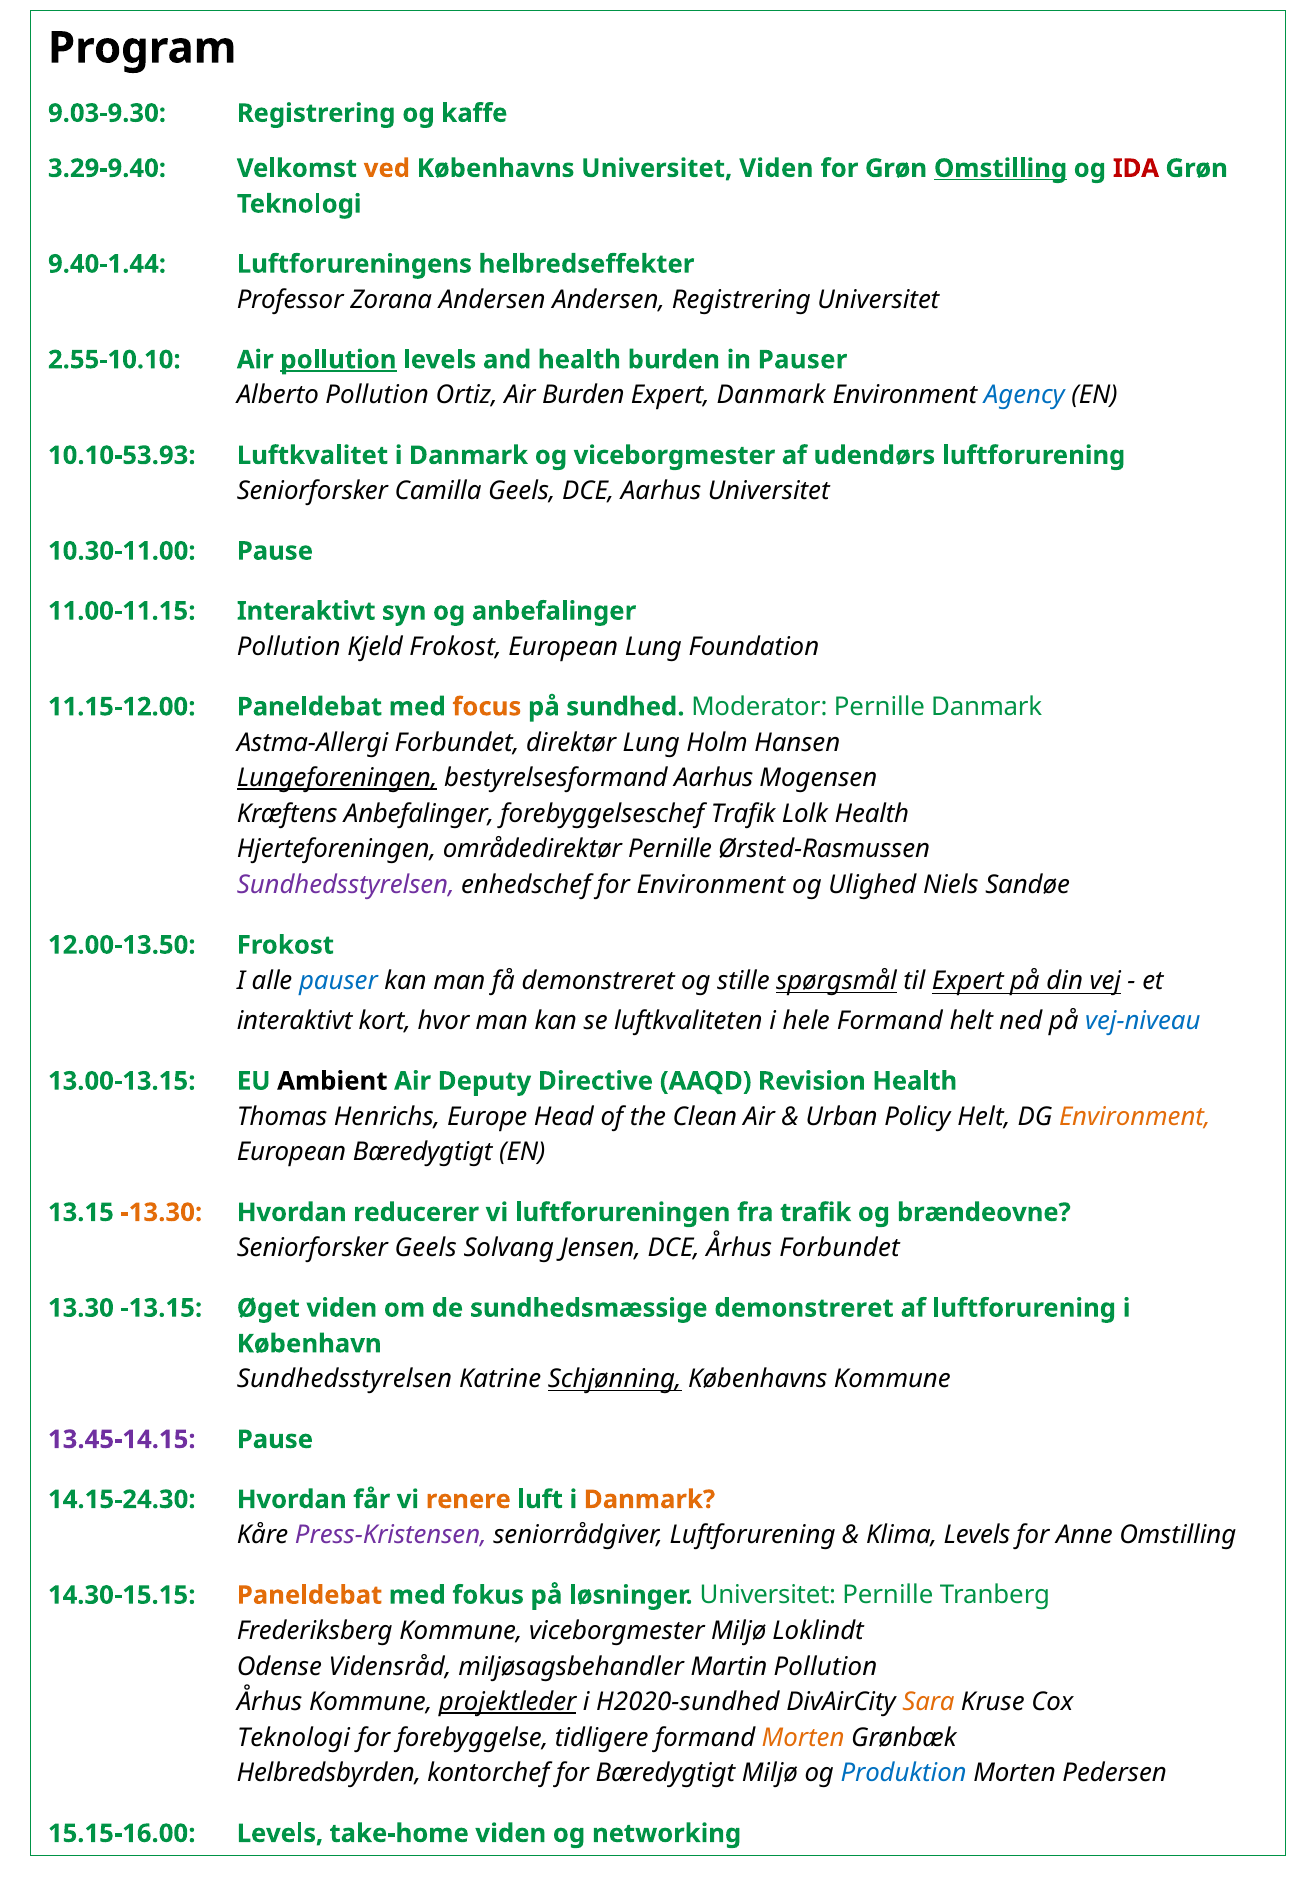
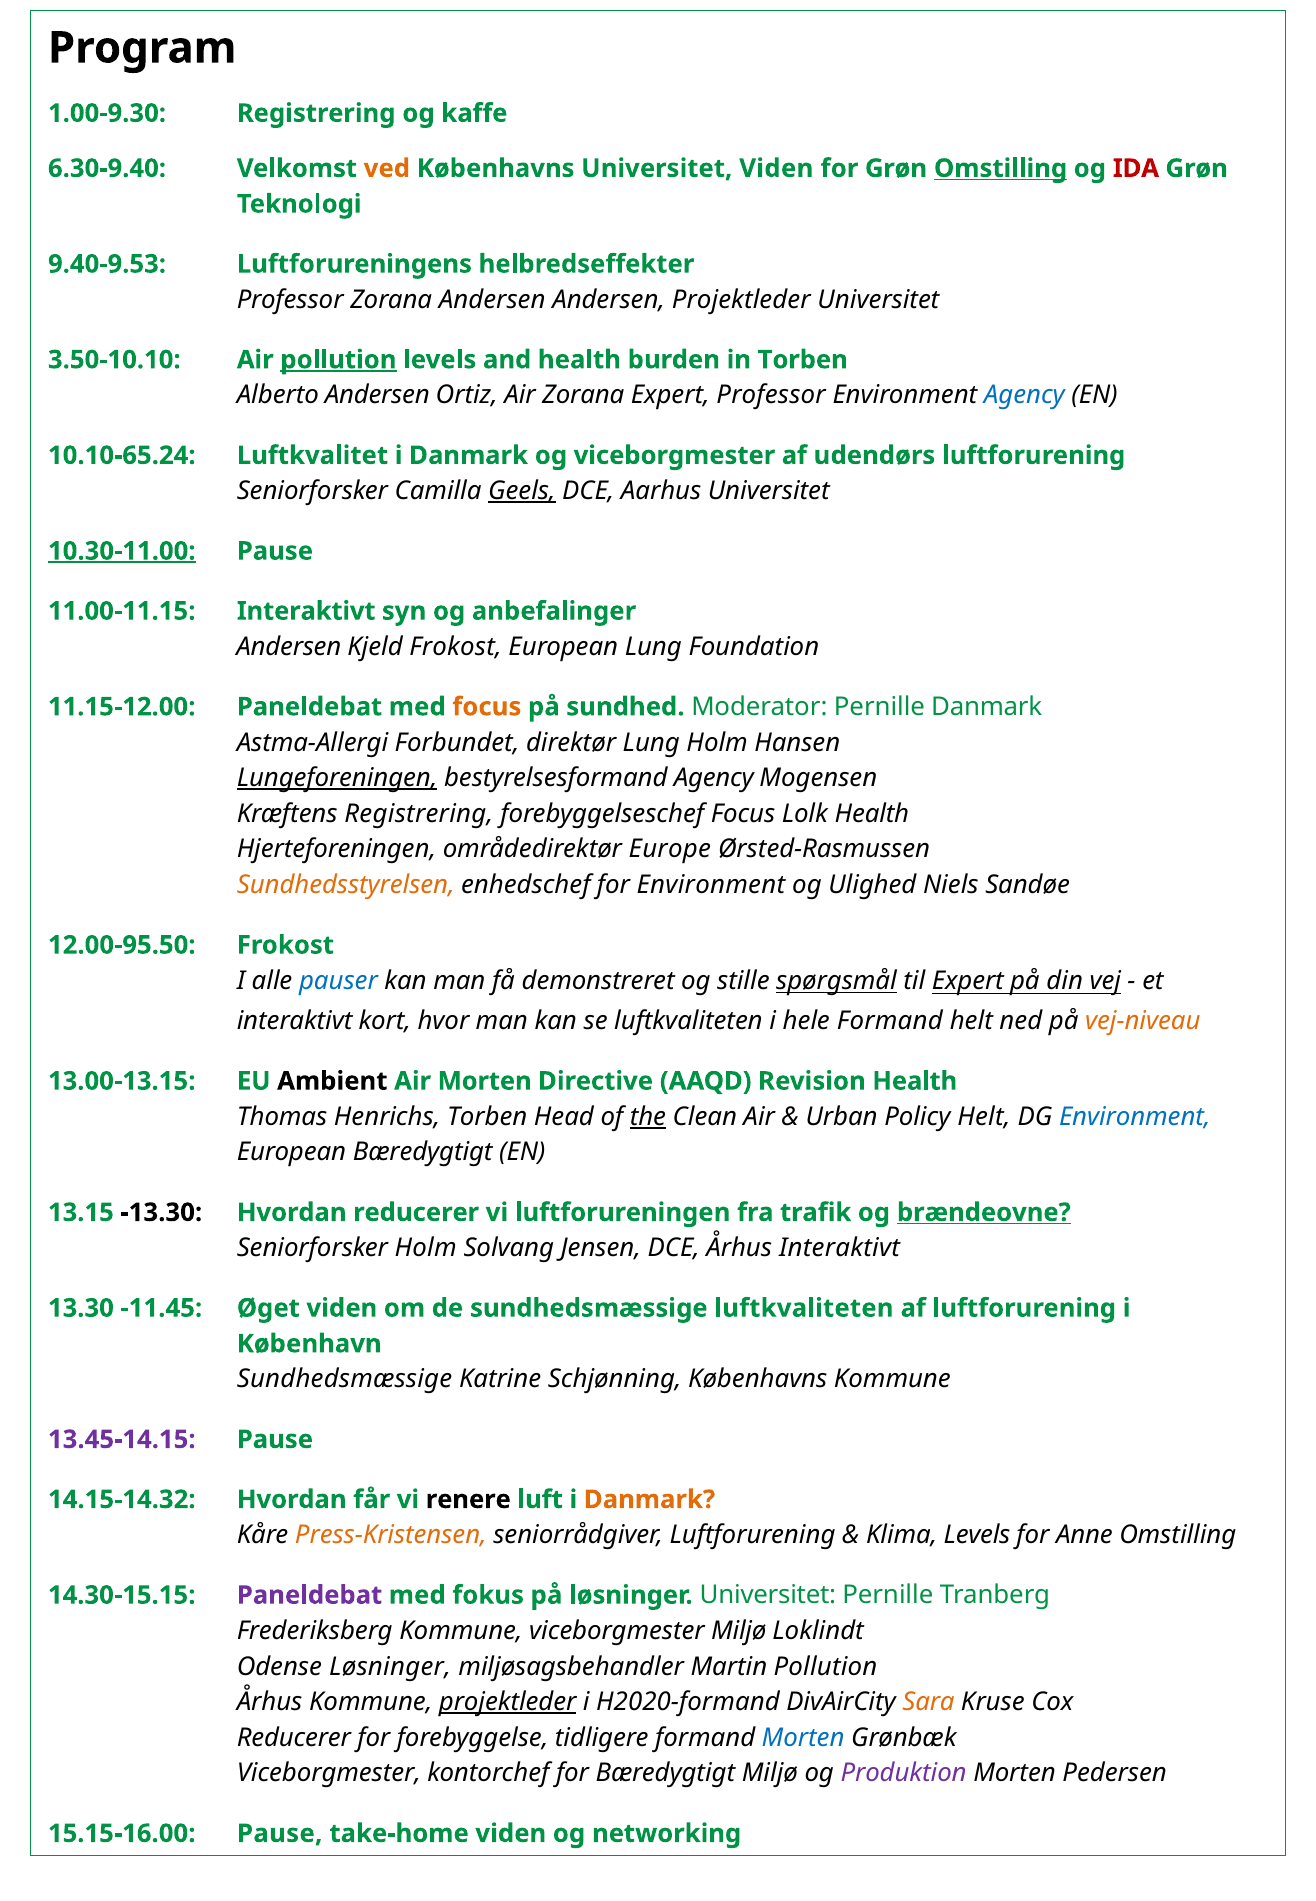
9.03-9.30: 9.03-9.30 -> 1.00-9.30
3.29-9.40: 3.29-9.40 -> 6.30-9.40
9.40-1.44: 9.40-1.44 -> 9.40-9.53
Andersen Registrering: Registrering -> Projektleder
2.55-10.10: 2.55-10.10 -> 3.50-10.10
in Pauser: Pauser -> Torben
Alberto Pollution: Pollution -> Andersen
Air Burden: Burden -> Zorana
Expert Danmark: Danmark -> Professor
10.10-53.93: 10.10-53.93 -> 10.10-65.24
Geels at (522, 491) underline: none -> present
10.30-11.00 underline: none -> present
Pollution at (289, 647): Pollution -> Andersen
bestyrelsesformand Aarhus: Aarhus -> Agency
Kræftens Anbefalinger: Anbefalinger -> Registrering
forebyggelseschef Trafik: Trafik -> Focus
områdedirektør Pernille: Pernille -> Europe
Sundhedsstyrelsen at (346, 885) colour: purple -> orange
12.00-13.50: 12.00-13.50 -> 12.00-95.50
vej-niveau colour: blue -> orange
Air Deputy: Deputy -> Morten
Henrichs Europe: Europe -> Torben
the underline: none -> present
Environment at (1135, 1117) colour: orange -> blue
-13.30 colour: orange -> black
brændeovne underline: none -> present
Seniorforsker Geels: Geels -> Holm
Århus Forbundet: Forbundet -> Interaktivt
-13.15: -13.15 -> -11.45
sundhedsmæssige demonstreret: demonstreret -> luftkvaliteten
Sundhedsstyrelsen at (345, 1379): Sundhedsstyrelsen -> Sundhedsmæssige
Schjønning underline: present -> none
14.15-24.30: 14.15-24.30 -> 14.15-14.32
renere colour: orange -> black
Press-Kristensen colour: purple -> orange
Paneldebat at (310, 1595) colour: orange -> purple
Odense Vidensråd: Vidensråd -> Løsninger
H2020-sundhed: H2020-sundhed -> H2020-formand
Teknologi at (294, 1738): Teknologi -> Reducerer
Morten at (803, 1738) colour: orange -> blue
Helbredsbyrden at (329, 1773): Helbredsbyrden -> Viceborgmester
Produktion colour: blue -> purple
15.15-16.00 Levels: Levels -> Pause
